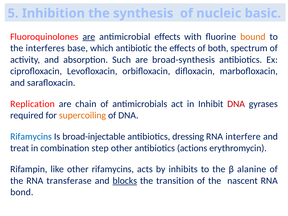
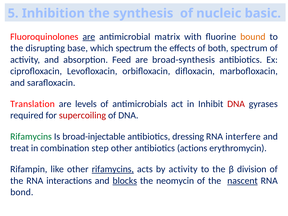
antimicrobial effects: effects -> matrix
interferes: interferes -> disrupting
which antibiotic: antibiotic -> spectrum
Such: Such -> Feed
Replication: Replication -> Translation
chain: chain -> levels
supercoiling colour: orange -> red
Rifamycins at (31, 137) colour: blue -> green
rifamycins at (113, 169) underline: none -> present
by inhibits: inhibits -> activity
alanine: alanine -> division
transferase: transferase -> interactions
transition: transition -> neomycin
nascent underline: none -> present
